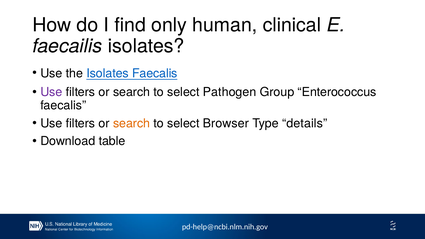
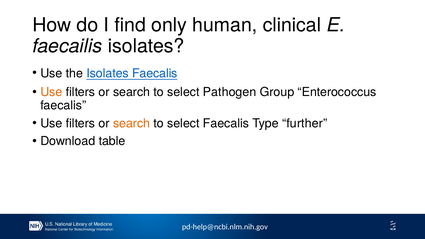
Use at (51, 92) colour: purple -> orange
select Browser: Browser -> Faecalis
details: details -> further
